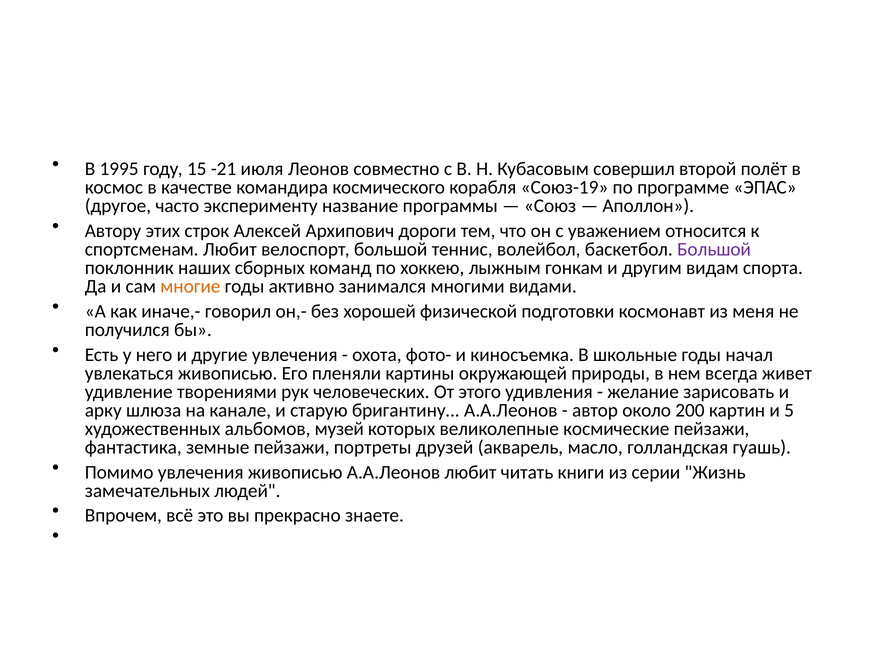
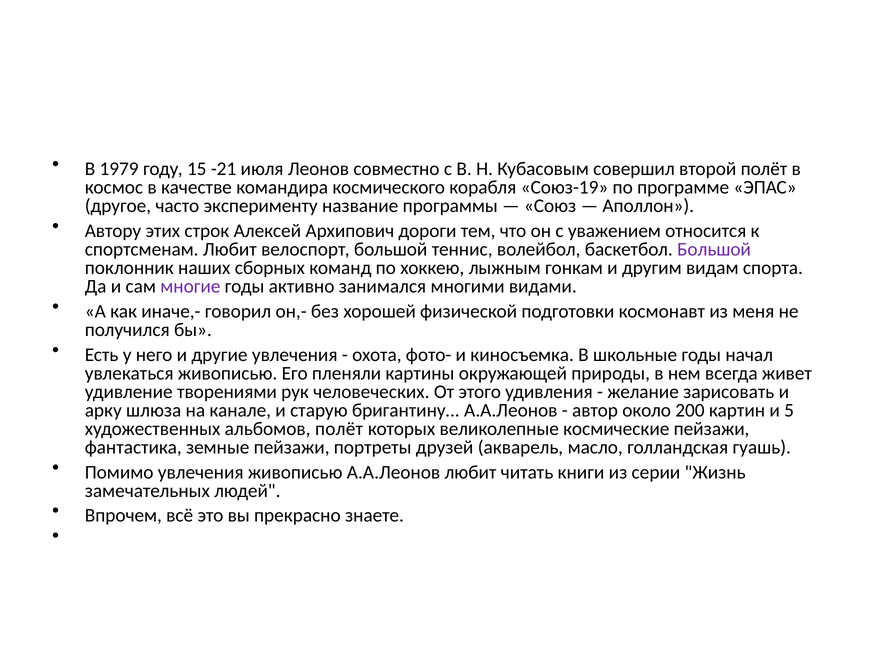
1995: 1995 -> 1979
многие colour: orange -> purple
альбомов музей: музей -> полёт
